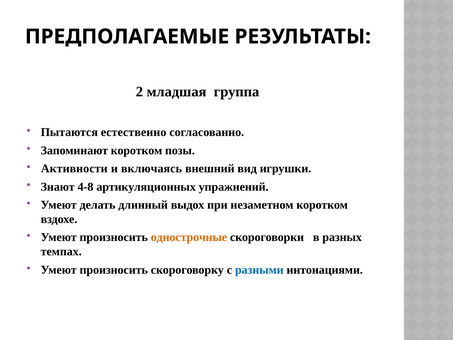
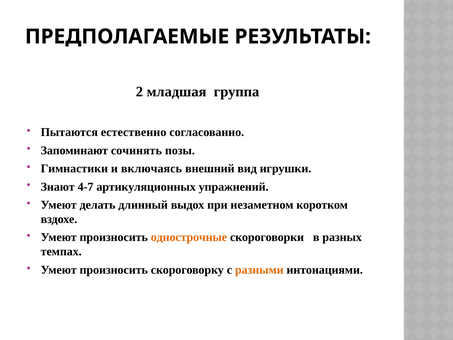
Запоминают коротком: коротком -> сочинять
Активности: Активности -> Гимнастики
4-8: 4-8 -> 4-7
разными colour: blue -> orange
